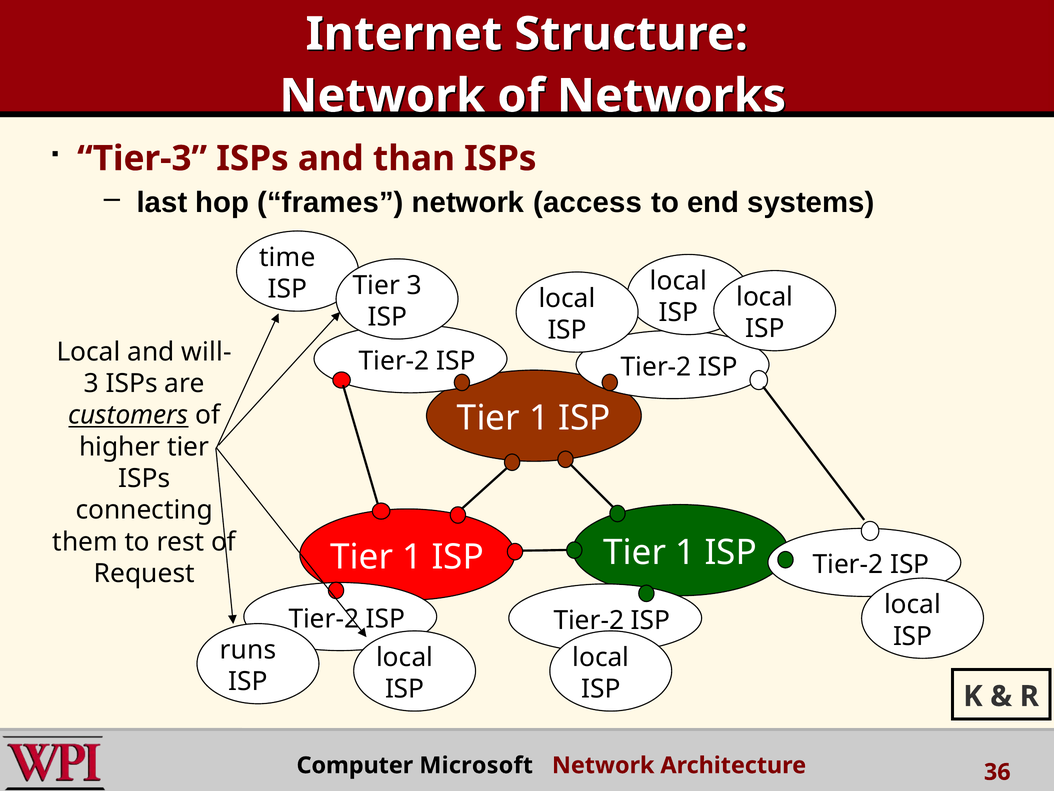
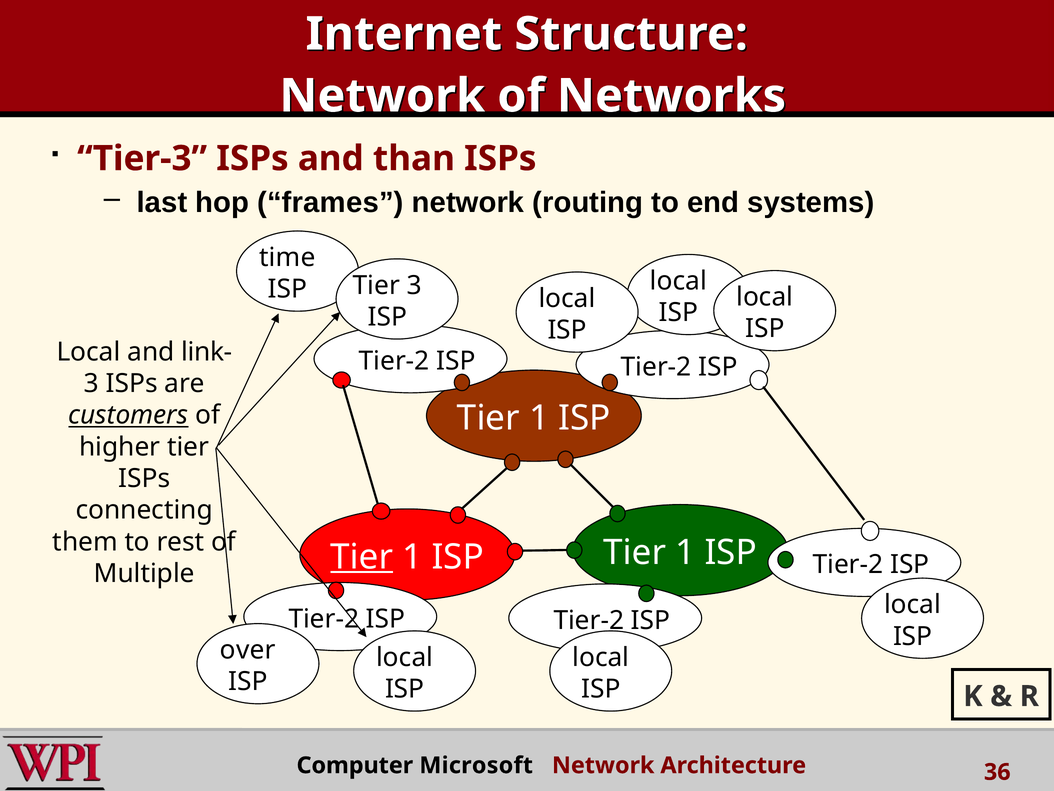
access: access -> routing
will-: will- -> link-
Tier at (362, 557) underline: none -> present
Request: Request -> Multiple
runs: runs -> over
